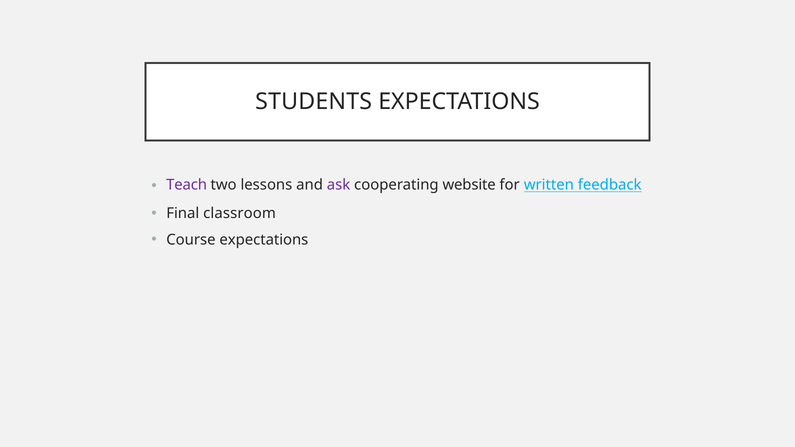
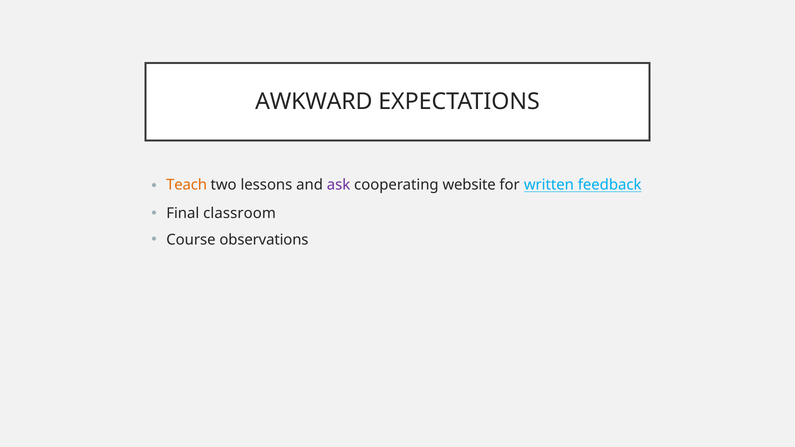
STUDENTS: STUDENTS -> AWKWARD
Teach colour: purple -> orange
Course expectations: expectations -> observations
